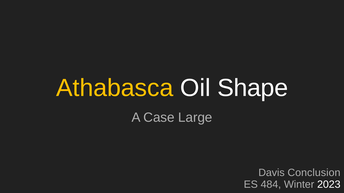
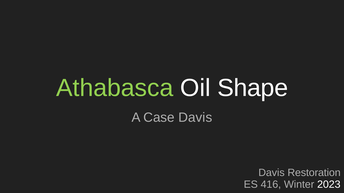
Athabasca colour: yellow -> light green
Case Large: Large -> Davis
Conclusion: Conclusion -> Restoration
484: 484 -> 416
